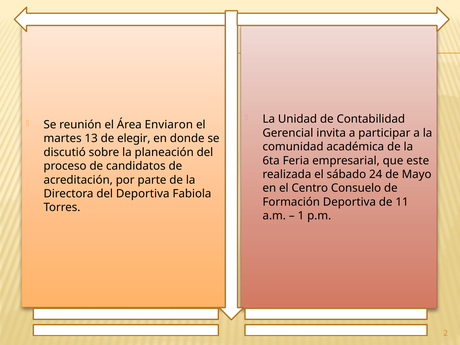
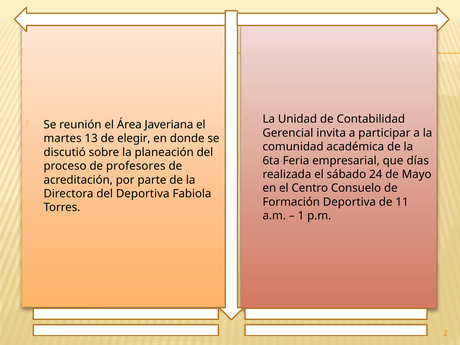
Enviaron: Enviaron -> Javeriana
este: este -> días
candidatos: candidatos -> profesores
